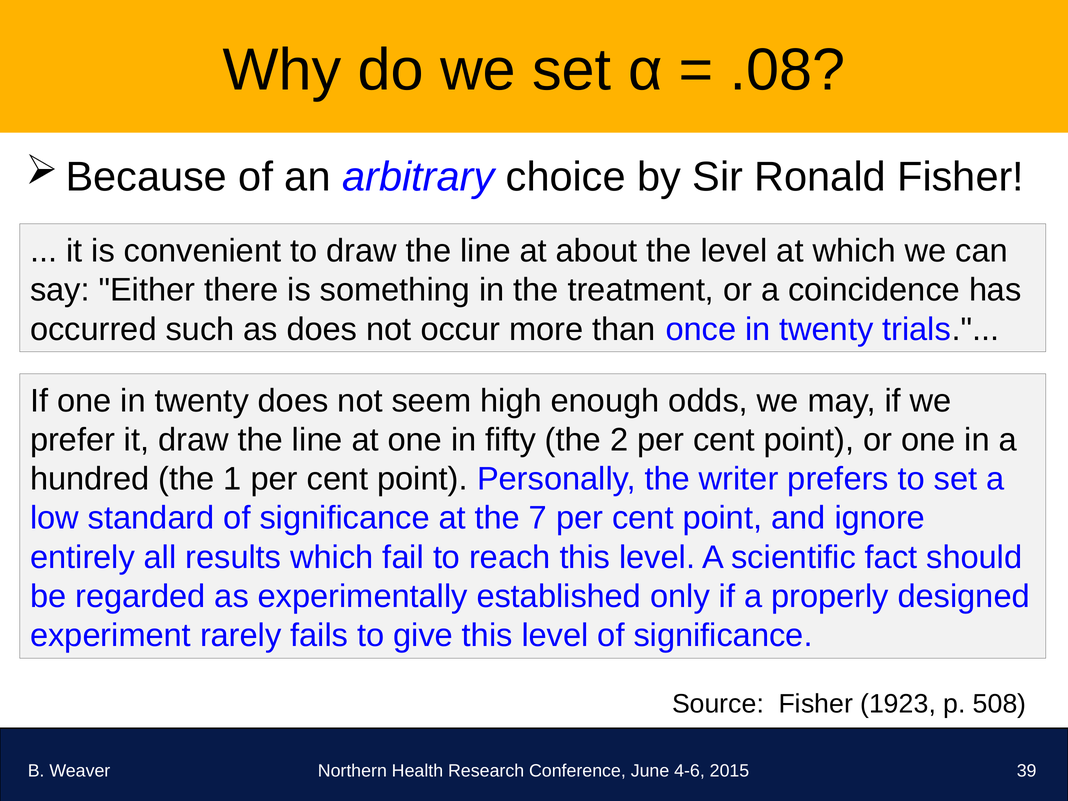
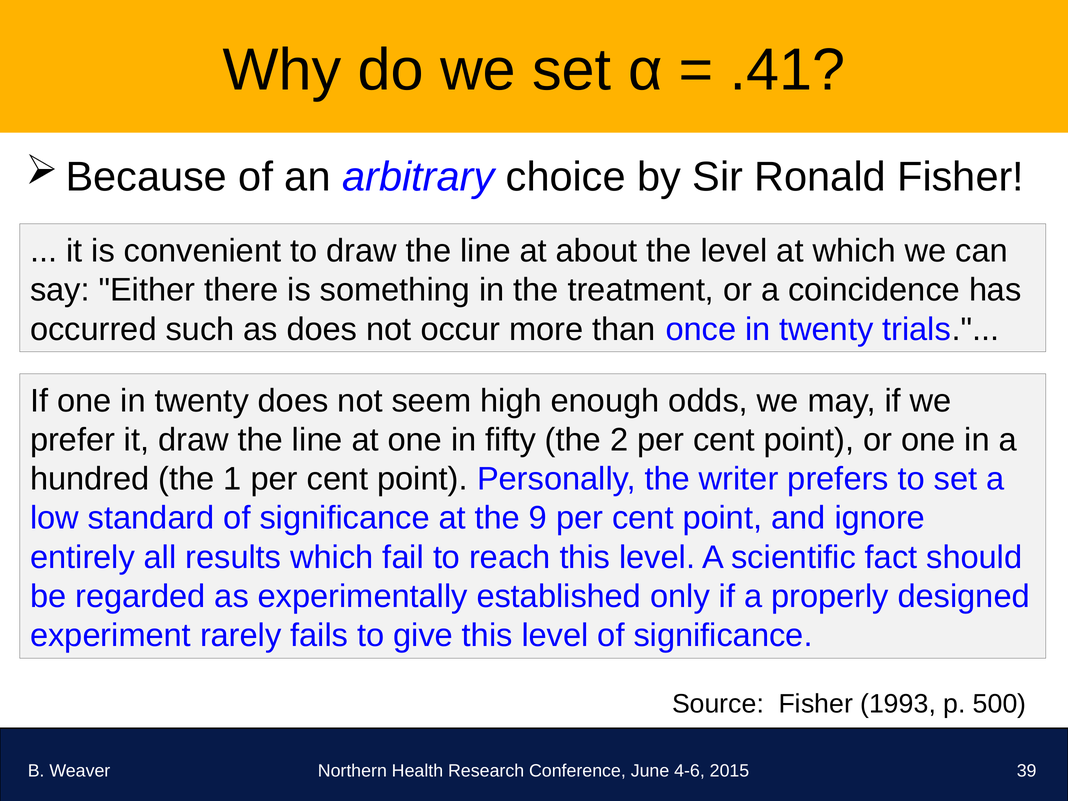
.08: .08 -> .41
7: 7 -> 9
1923: 1923 -> 1993
508: 508 -> 500
